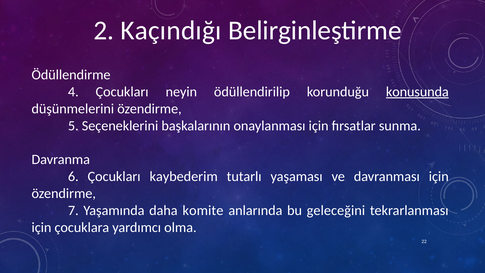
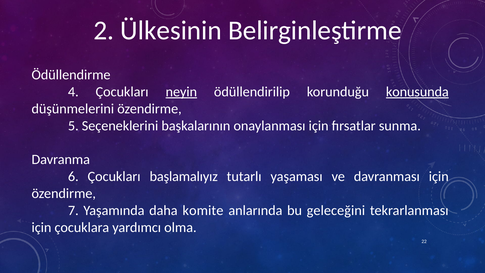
Kaçındığı: Kaçındığı -> Ülkesinin
neyin underline: none -> present
kaybederim: kaybederim -> başlamalıyız
